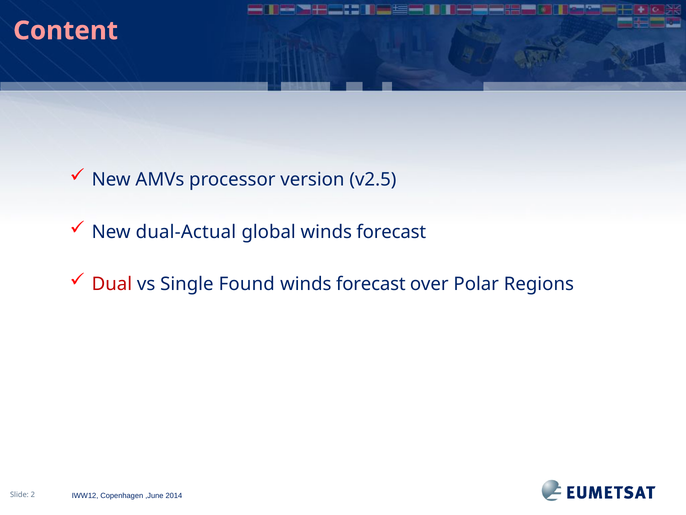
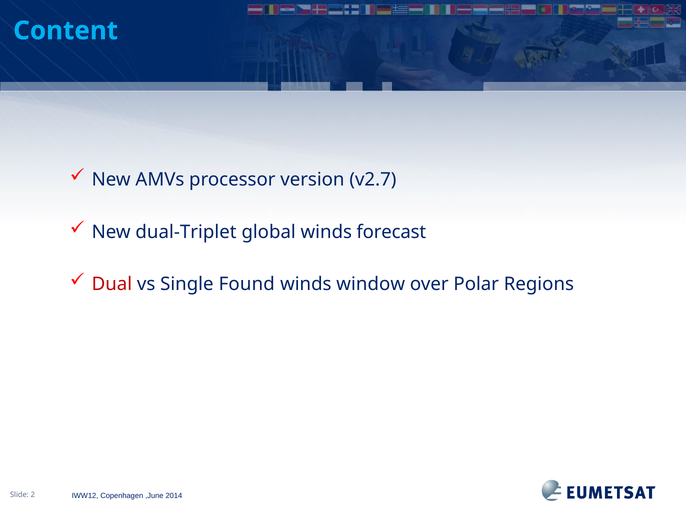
Content colour: pink -> light blue
v2.5: v2.5 -> v2.7
dual-Actual: dual-Actual -> dual-Triplet
forecast at (371, 284): forecast -> window
